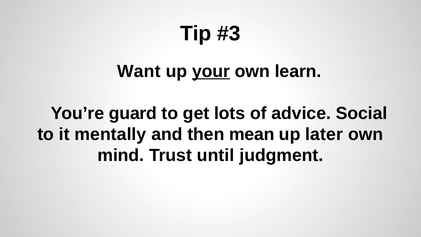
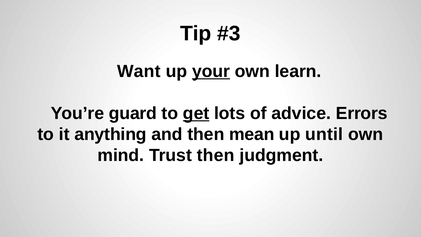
get underline: none -> present
Social: Social -> Errors
mentally: mentally -> anything
later: later -> until
Trust until: until -> then
